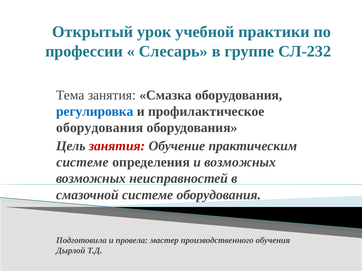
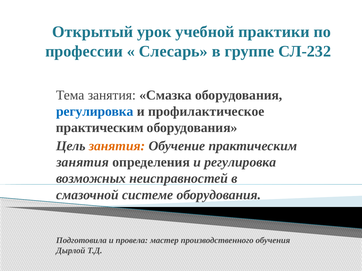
оборудования at (100, 128): оборудования -> практическим
занятия at (117, 146) colour: red -> orange
системе at (83, 163): системе -> занятия
и возможных: возможных -> регулировка
